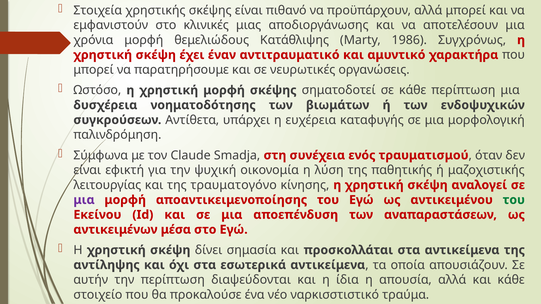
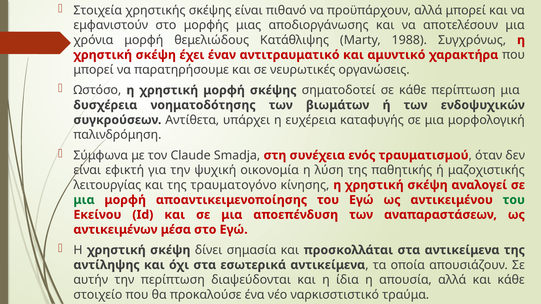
κλινικές: κλινικές -> μορφής
1986: 1986 -> 1988
μια at (84, 200) colour: purple -> green
